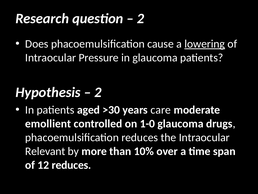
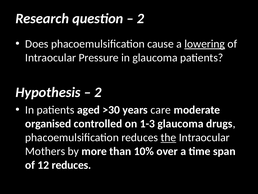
emollient: emollient -> organised
1-0: 1-0 -> 1-3
the underline: none -> present
Relevant: Relevant -> Mothers
